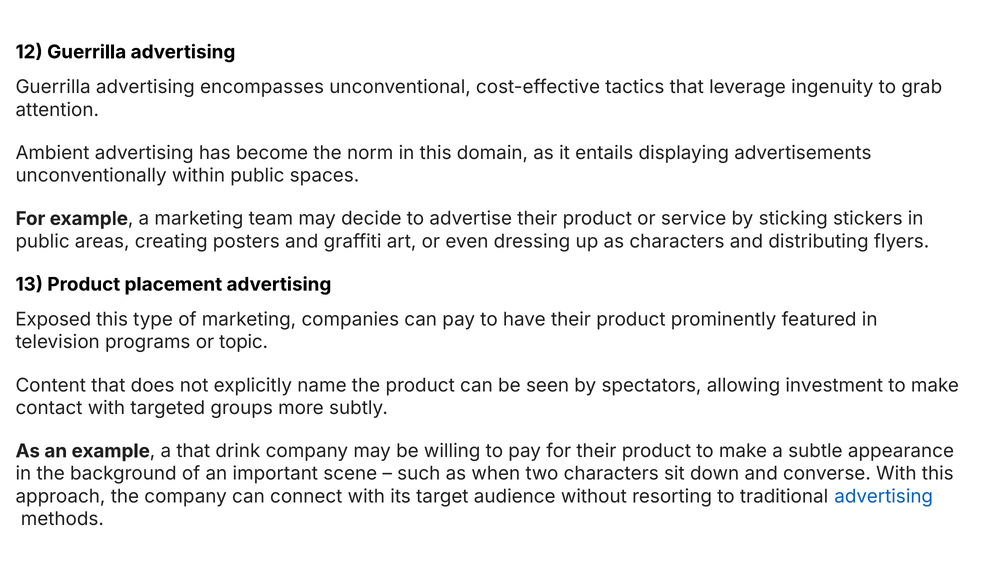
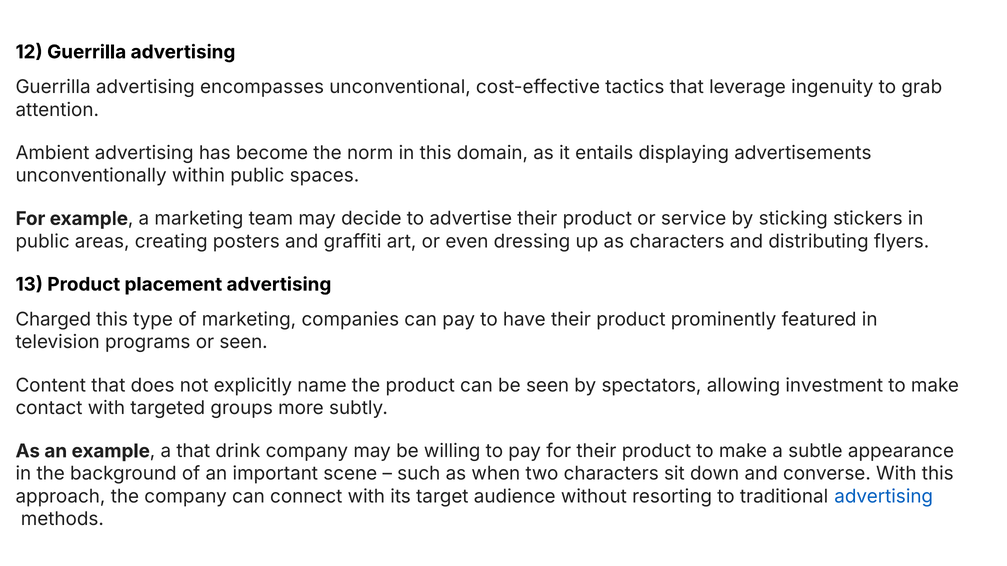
Exposed: Exposed -> Charged
or topic: topic -> seen
